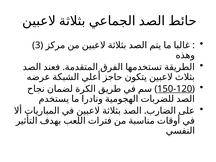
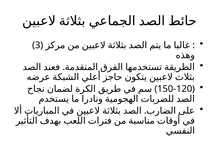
150-120 underline: present -> none
